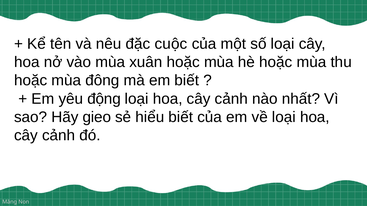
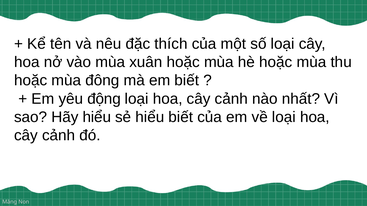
cuộc: cuộc -> thích
Hãy gieo: gieo -> hiểu
